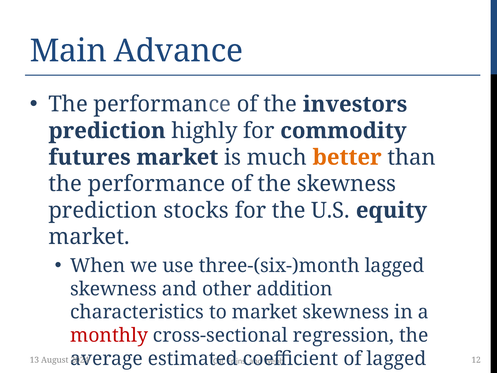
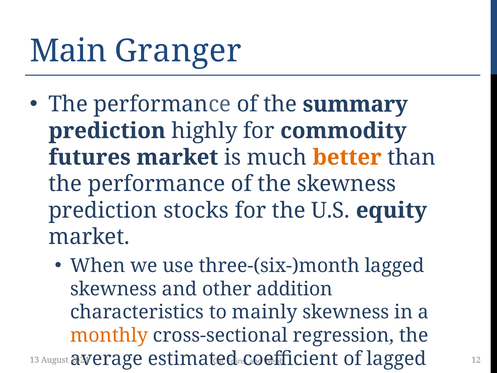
Advance: Advance -> Granger
investors: investors -> summary
to market: market -> mainly
monthly colour: red -> orange
